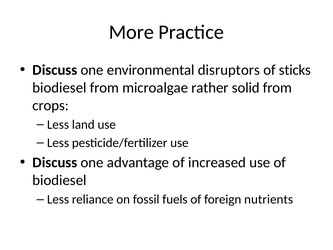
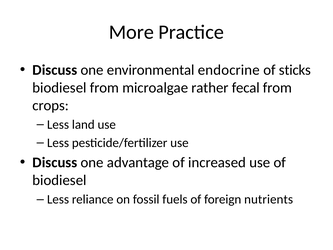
disruptors: disruptors -> endocrine
solid: solid -> fecal
